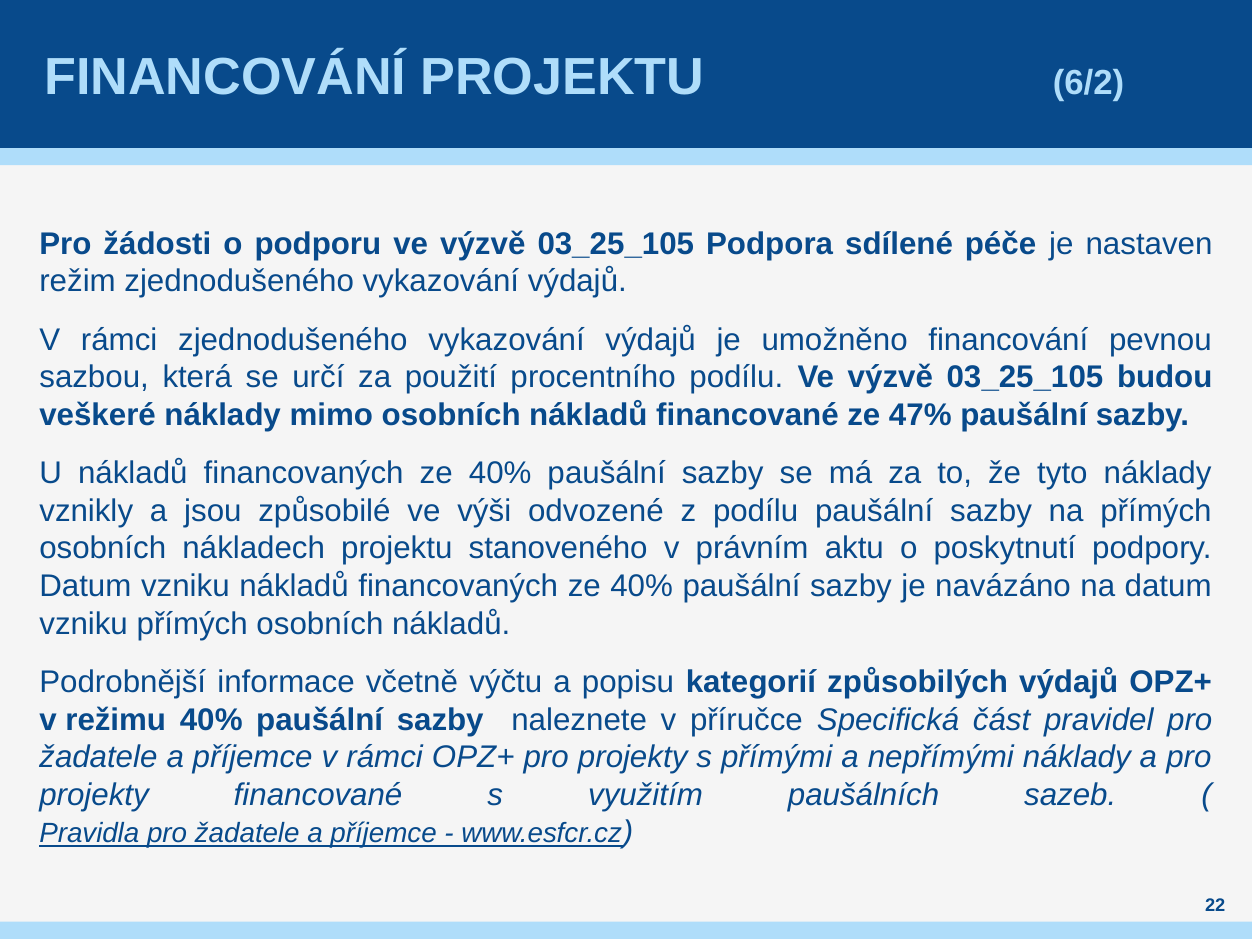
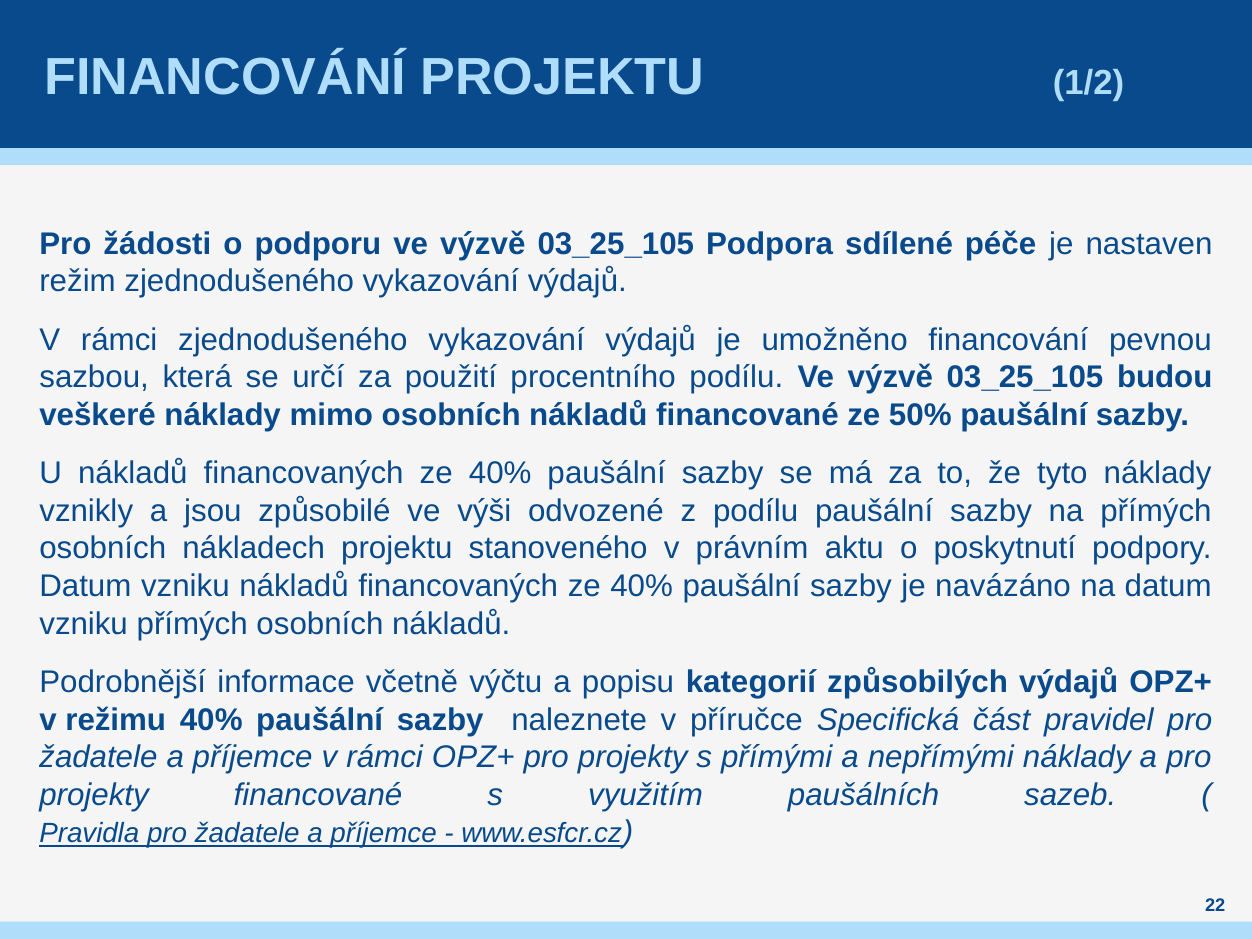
6/2: 6/2 -> 1/2
47%: 47% -> 50%
